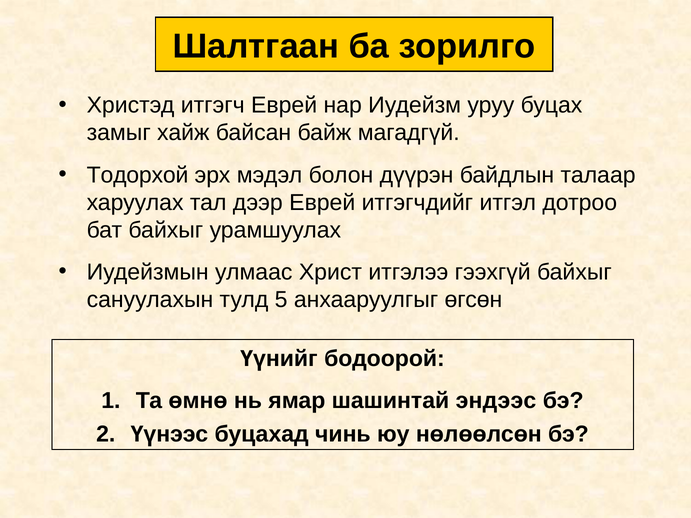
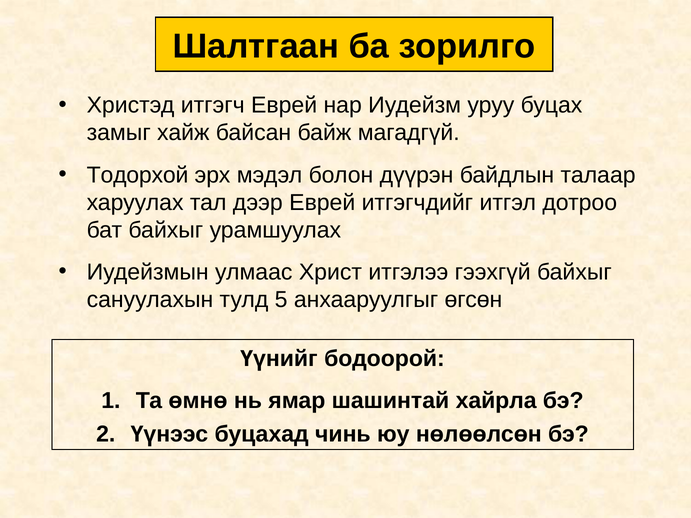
эндээс: эндээс -> хайрла
